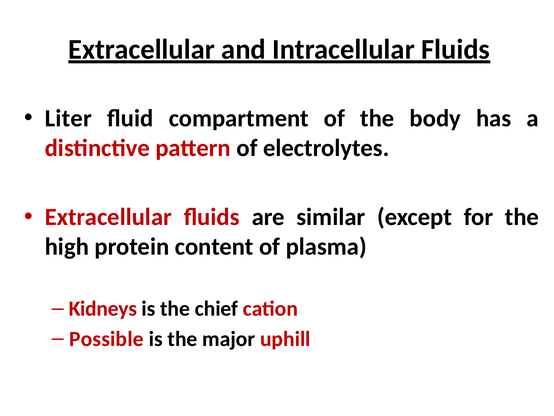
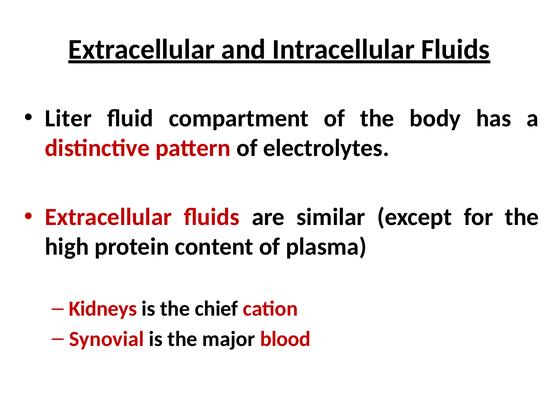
Possible: Possible -> Synovial
uphill: uphill -> blood
